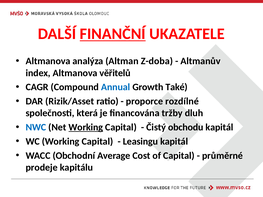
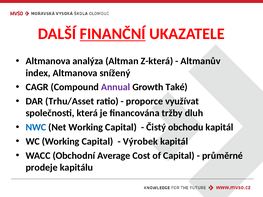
Z-doba: Z-doba -> Z-která
věřitelů: věřitelů -> snížený
Annual colour: blue -> purple
Rizik/Asset: Rizik/Asset -> Trhu/Asset
rozdílné: rozdílné -> využívat
Working at (86, 127) underline: present -> none
Leasingu: Leasingu -> Výrobek
